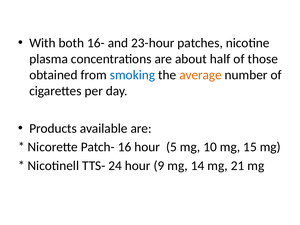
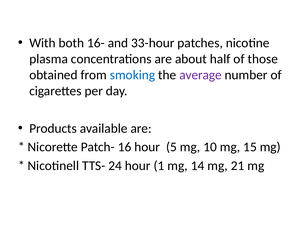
23-hour: 23-hour -> 33-hour
average colour: orange -> purple
9: 9 -> 1
